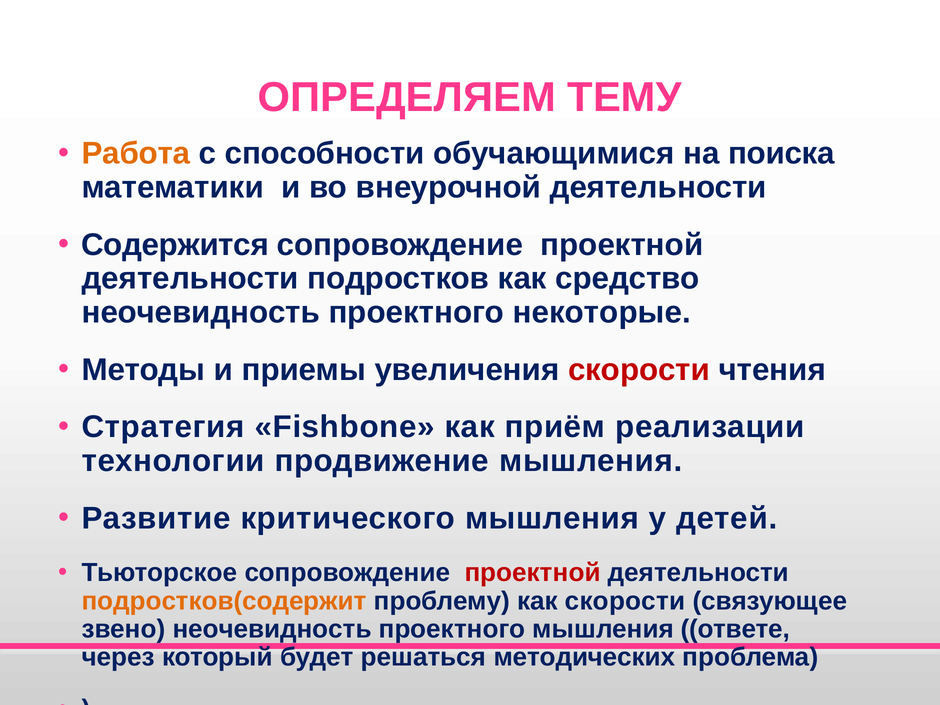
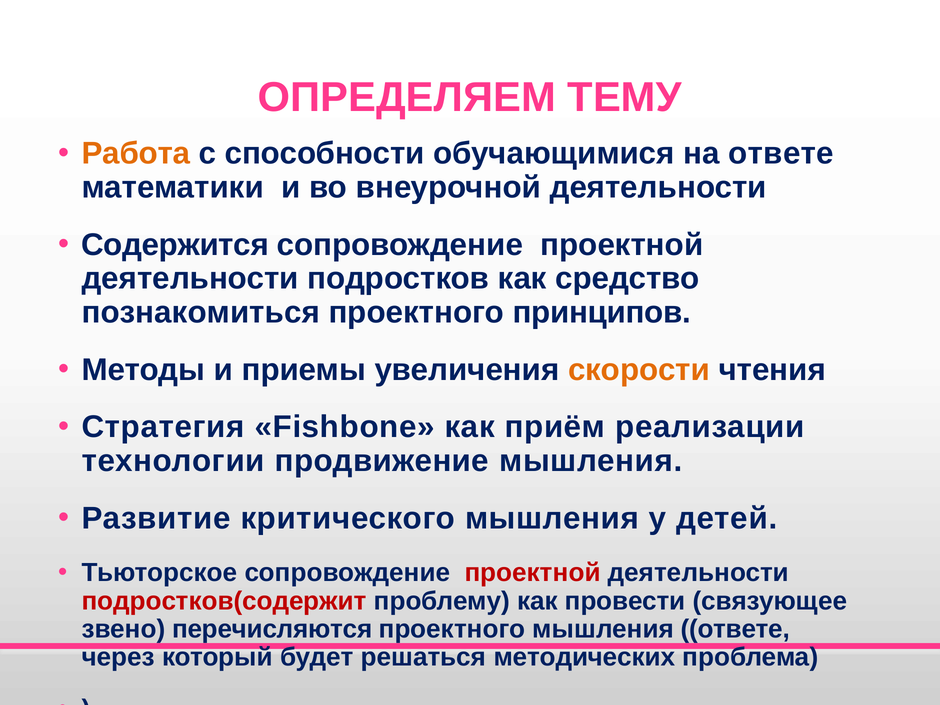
на поиска: поиска -> ответе
неочевидность at (201, 312): неочевидность -> познакомиться
некоторые: некоторые -> принципов
скорости at (639, 370) colour: red -> orange
подростков(содержит colour: orange -> red
как скорости: скорости -> провести
звено неочевидность: неочевидность -> перечисляются
